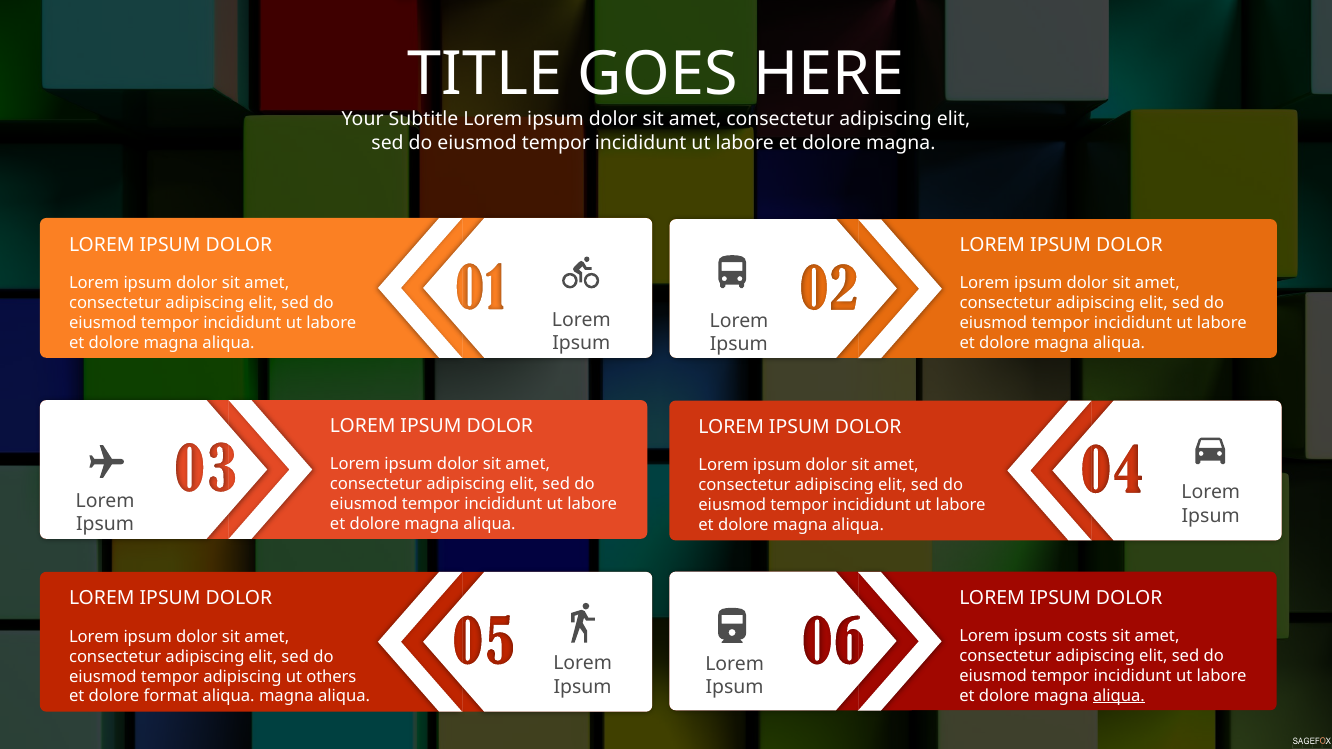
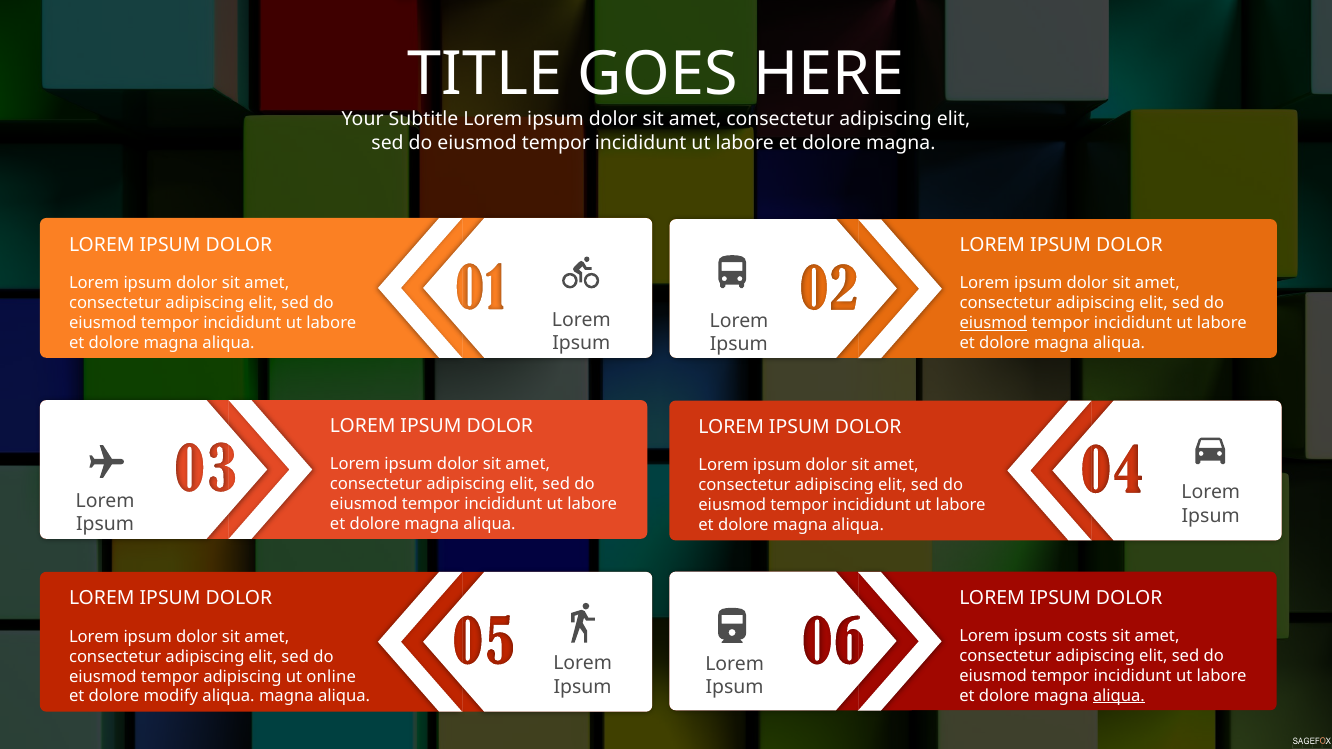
eiusmod at (993, 323) underline: none -> present
others: others -> online
format: format -> modify
